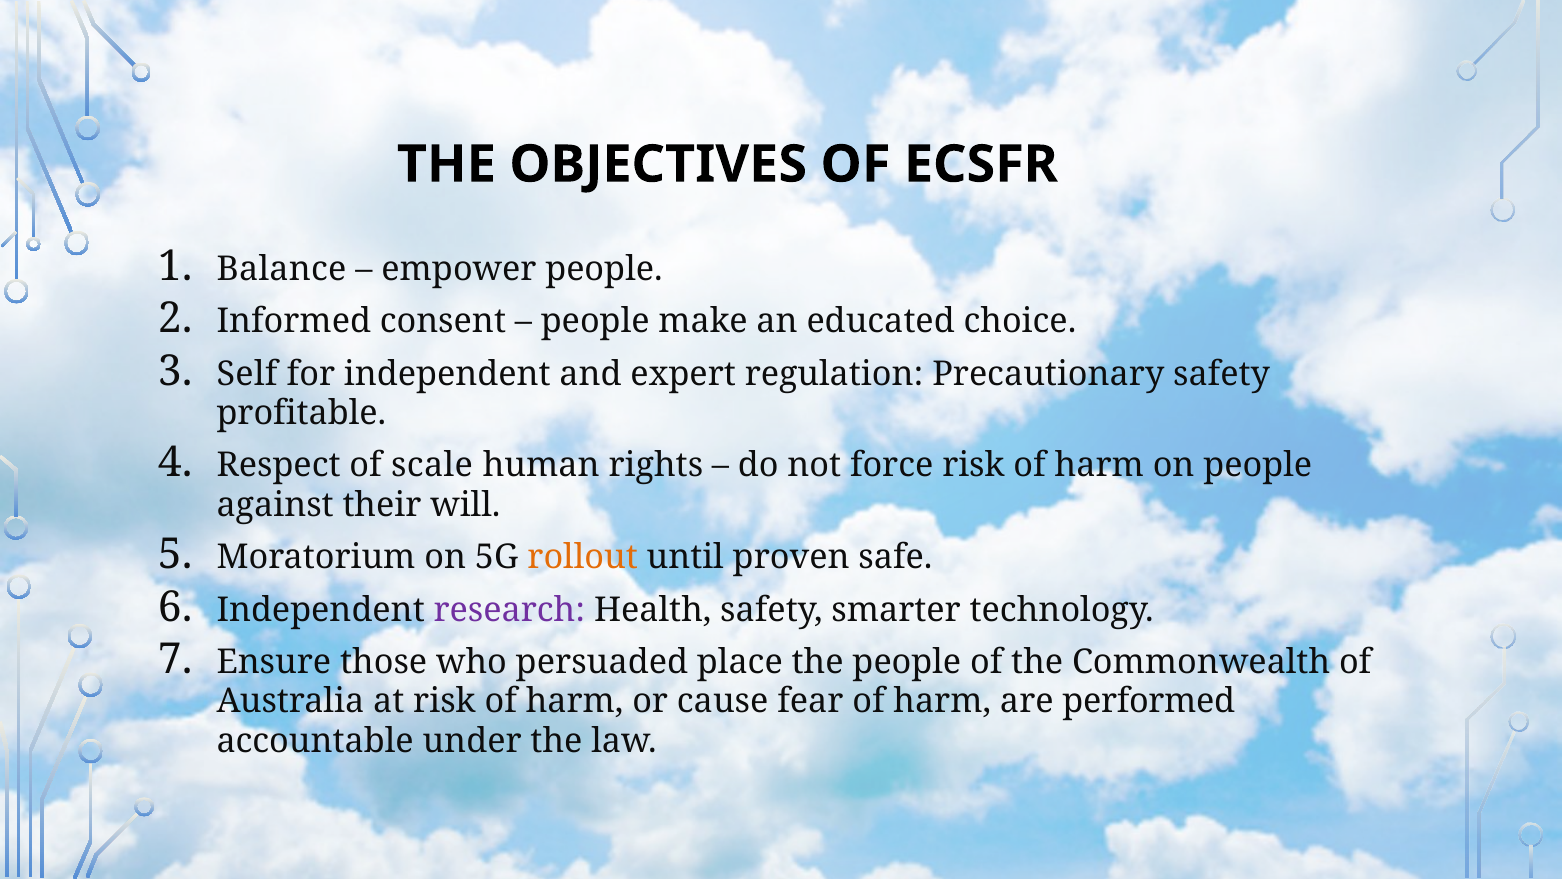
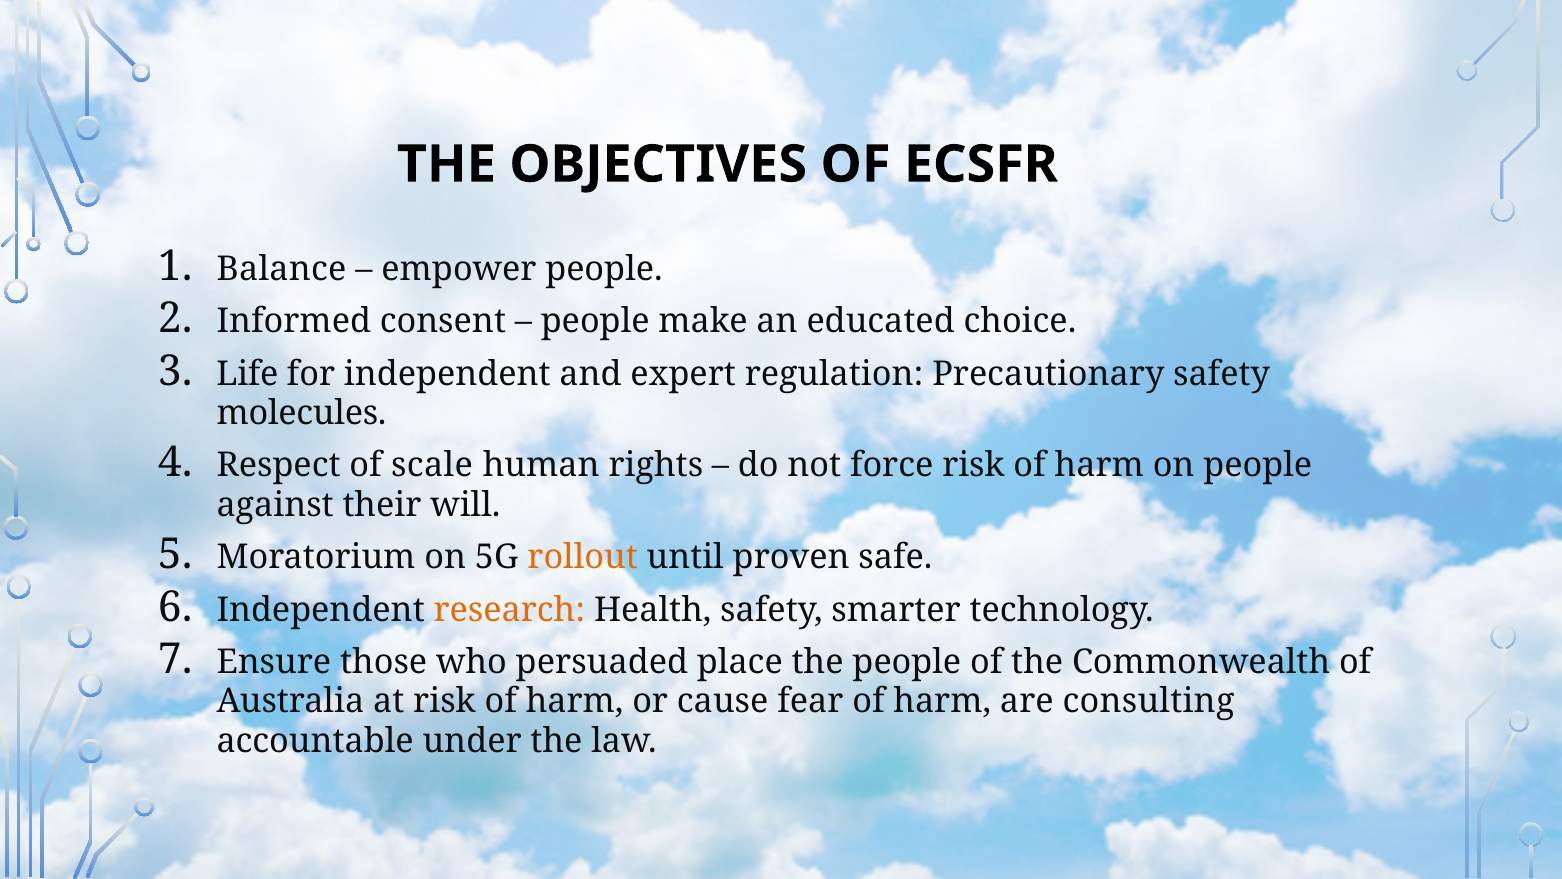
Self: Self -> Life
profitable: profitable -> molecules
research colour: purple -> orange
performed: performed -> consulting
